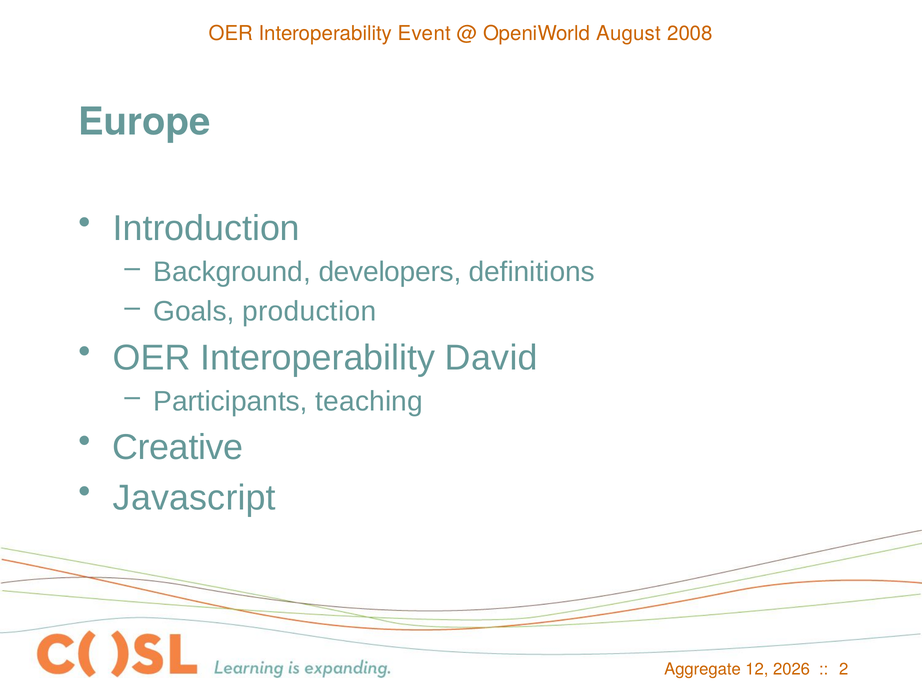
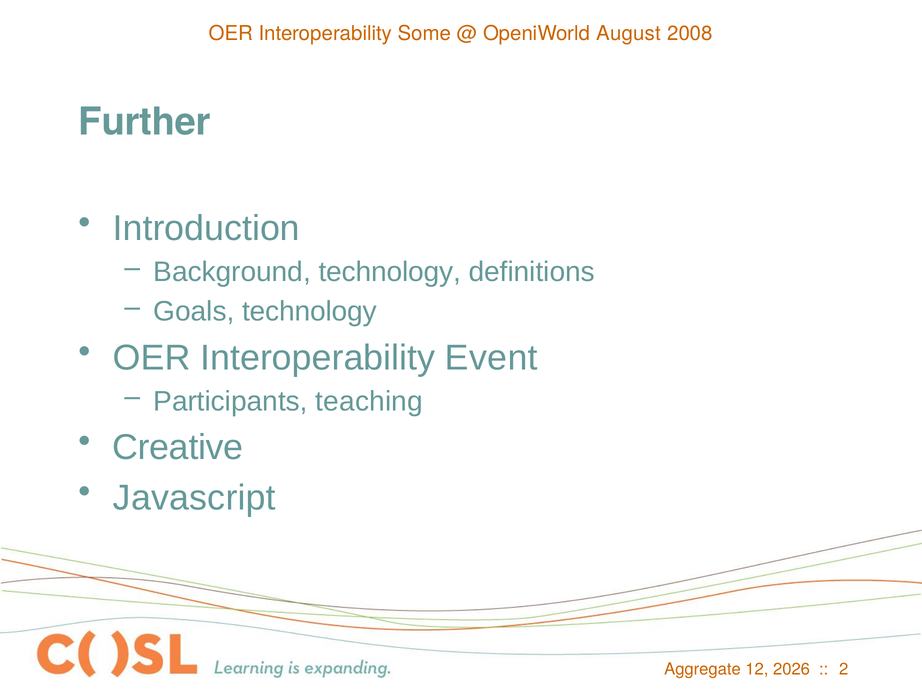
Event: Event -> Some
Europe: Europe -> Further
Background developers: developers -> technology
Goals production: production -> technology
David: David -> Event
